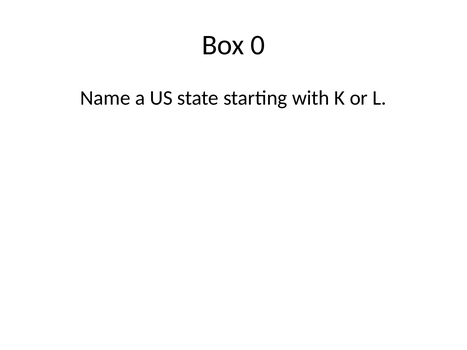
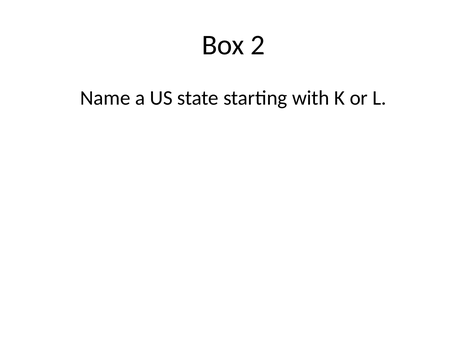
0: 0 -> 2
